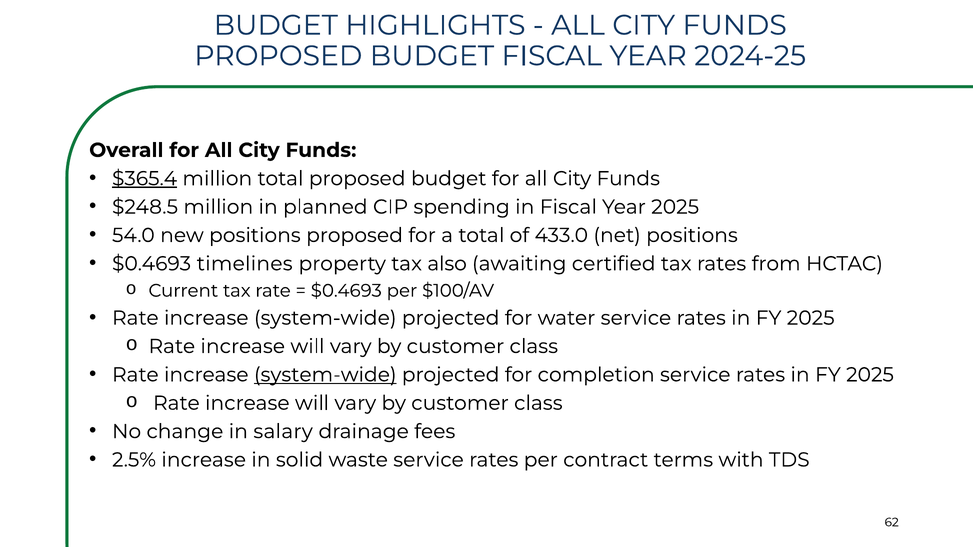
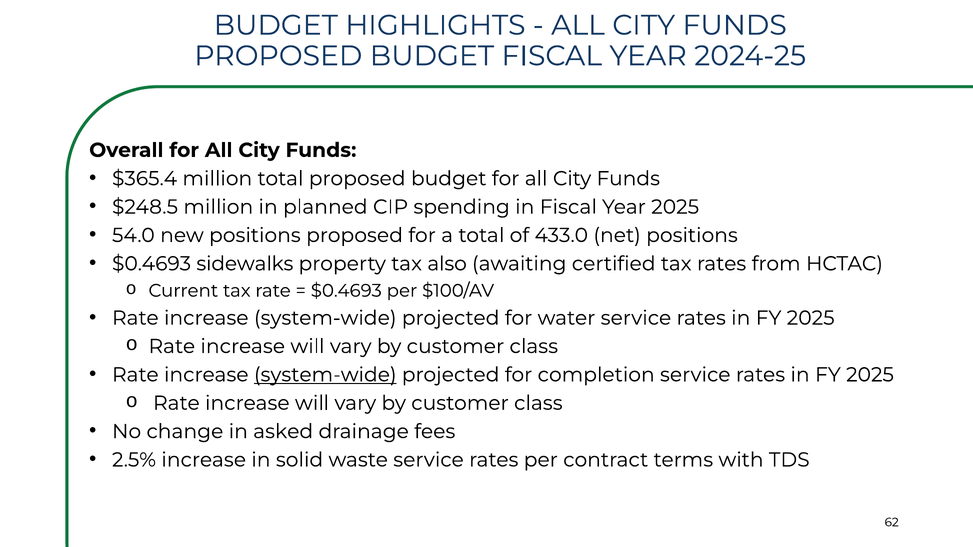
$365.4 underline: present -> none
timelines: timelines -> sidewalks
salary: salary -> asked
